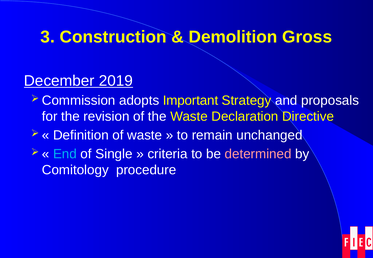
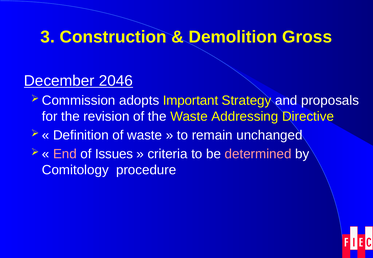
2019: 2019 -> 2046
Declaration: Declaration -> Addressing
End colour: light blue -> pink
Single: Single -> Issues
